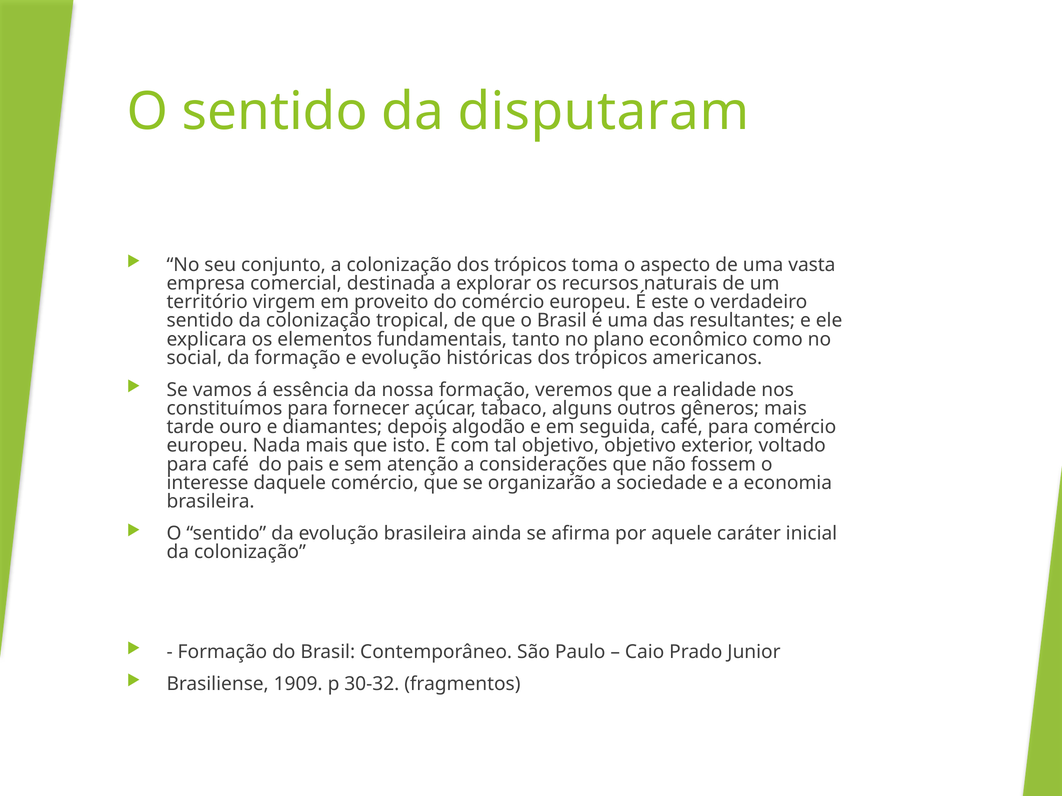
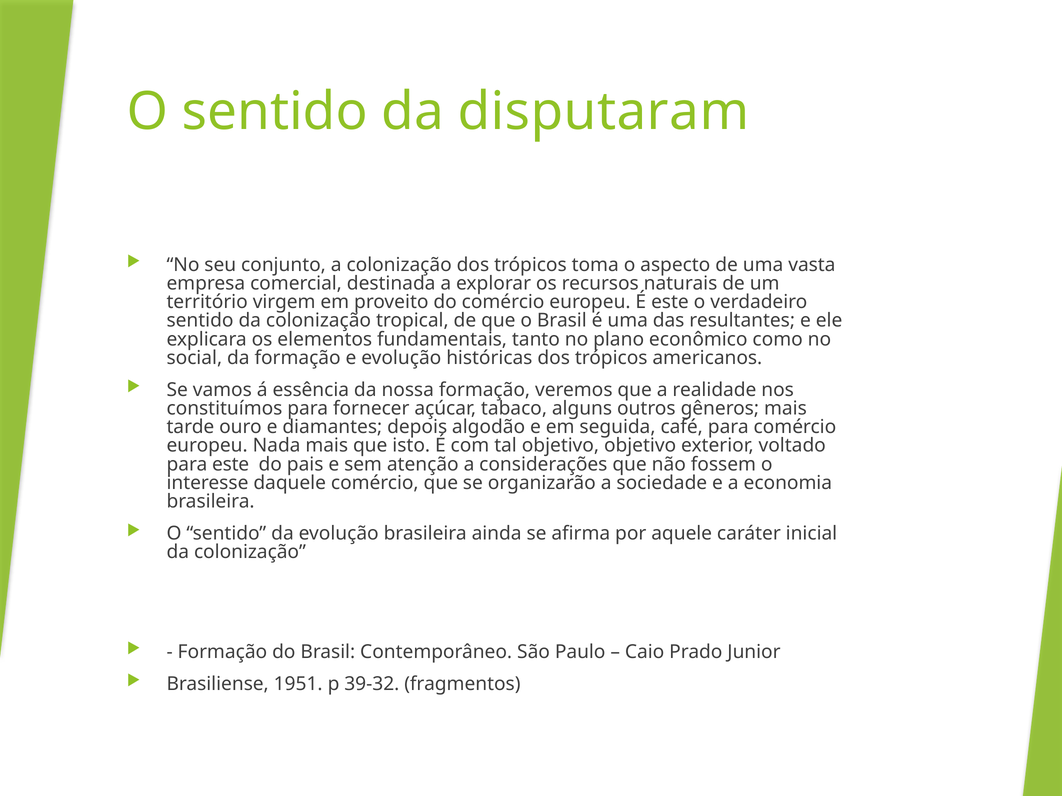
para café: café -> este
1909: 1909 -> 1951
30-32: 30-32 -> 39-32
